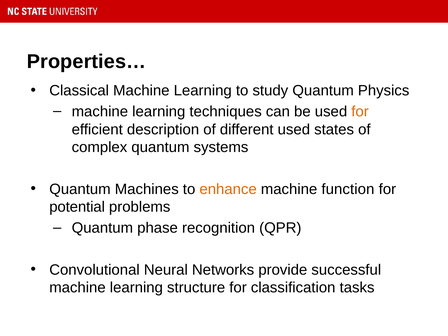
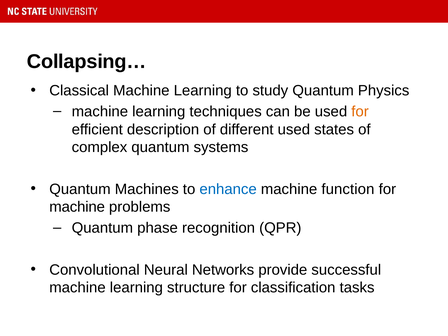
Properties…: Properties… -> Collapsing…
enhance colour: orange -> blue
potential at (77, 207): potential -> machine
